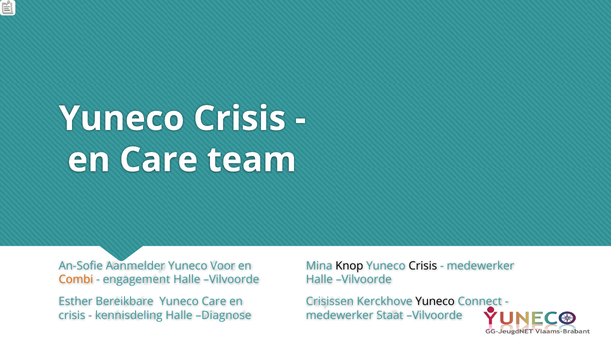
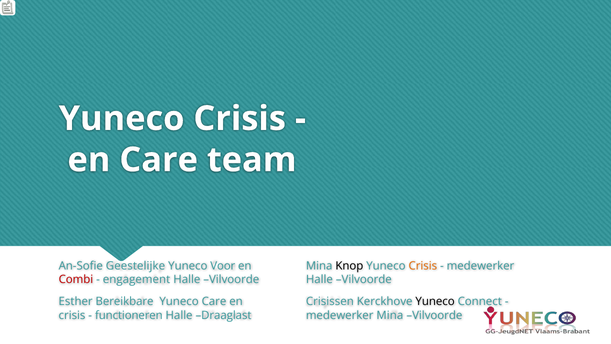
Aanmelder: Aanmelder -> Geestelijke
Crisis at (423, 266) colour: black -> orange
Combi colour: orange -> red
kennisdeling: kennisdeling -> functioneren
Diagnose: Diagnose -> Draaglast
medewerker Staat: Staat -> Mina
